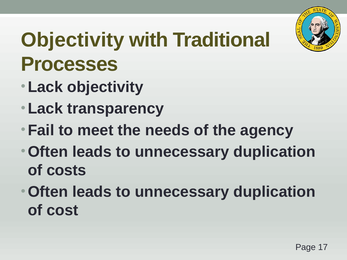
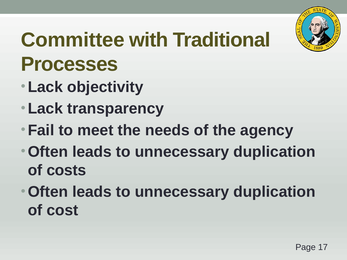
Objectivity at (73, 40): Objectivity -> Committee
